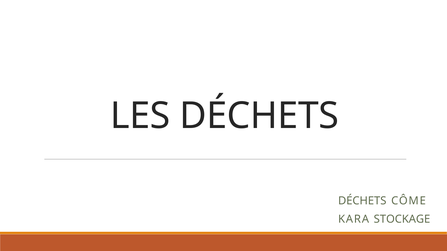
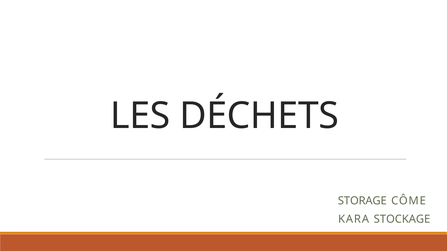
DÉCHETS at (362, 201): DÉCHETS -> STORAGE
